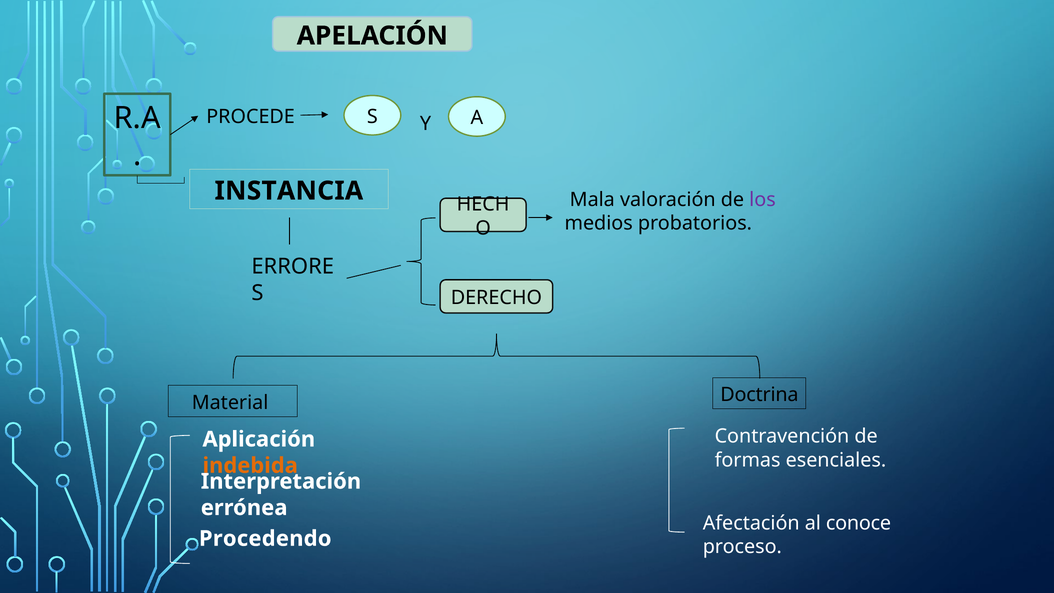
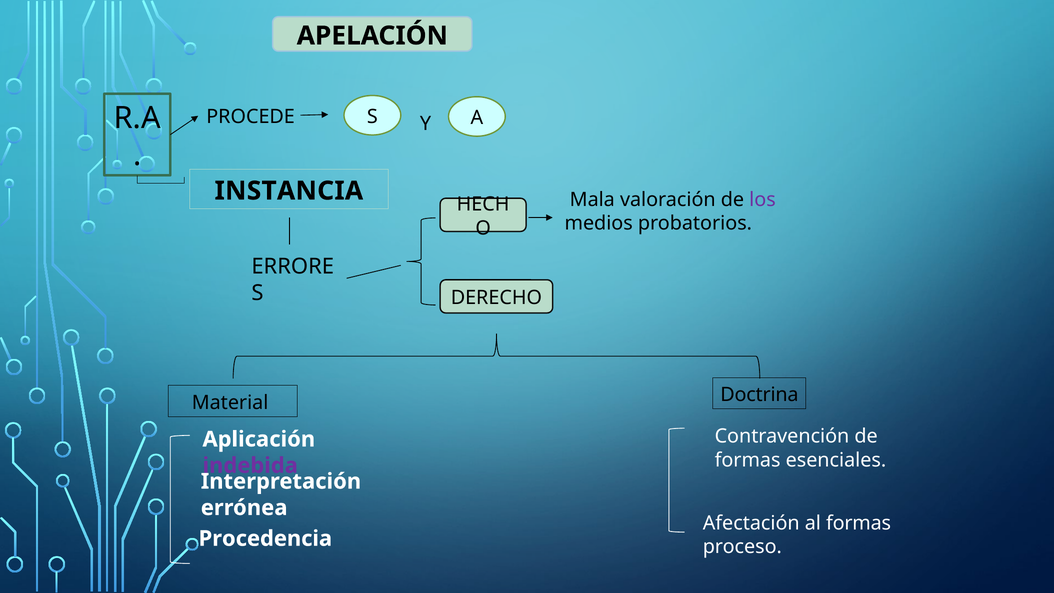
indebida colour: orange -> purple
al conoce: conoce -> formas
Procedendo: Procedendo -> Procedencia
